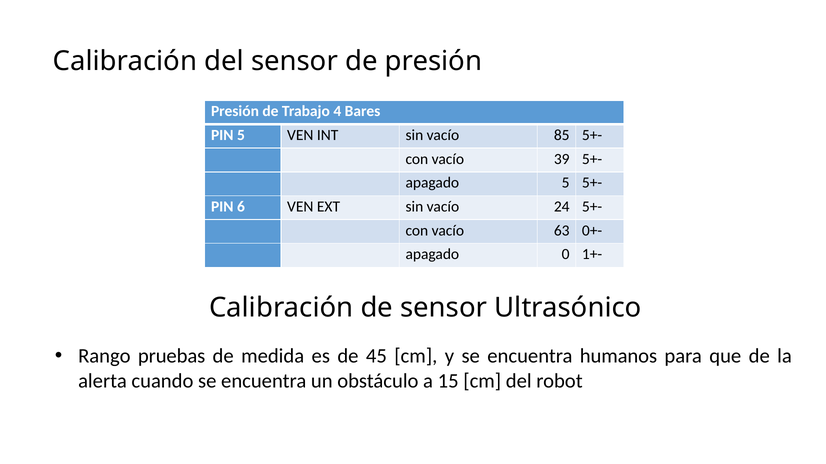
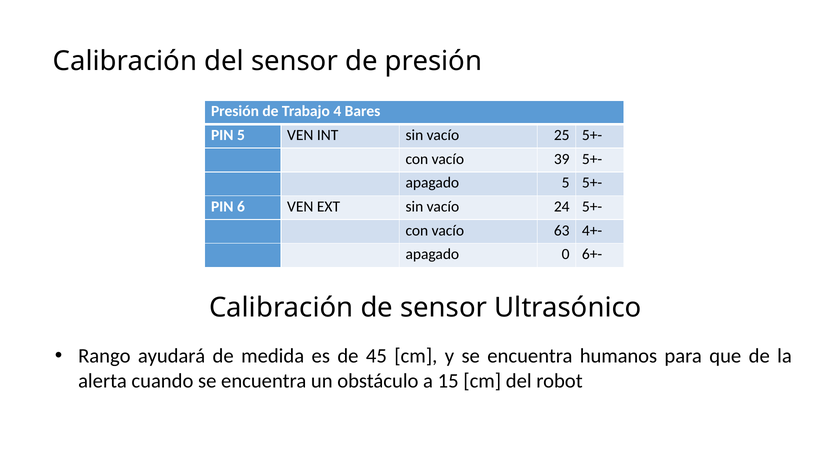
85: 85 -> 25
0+-: 0+- -> 4+-
1+-: 1+- -> 6+-
pruebas: pruebas -> ayudará
